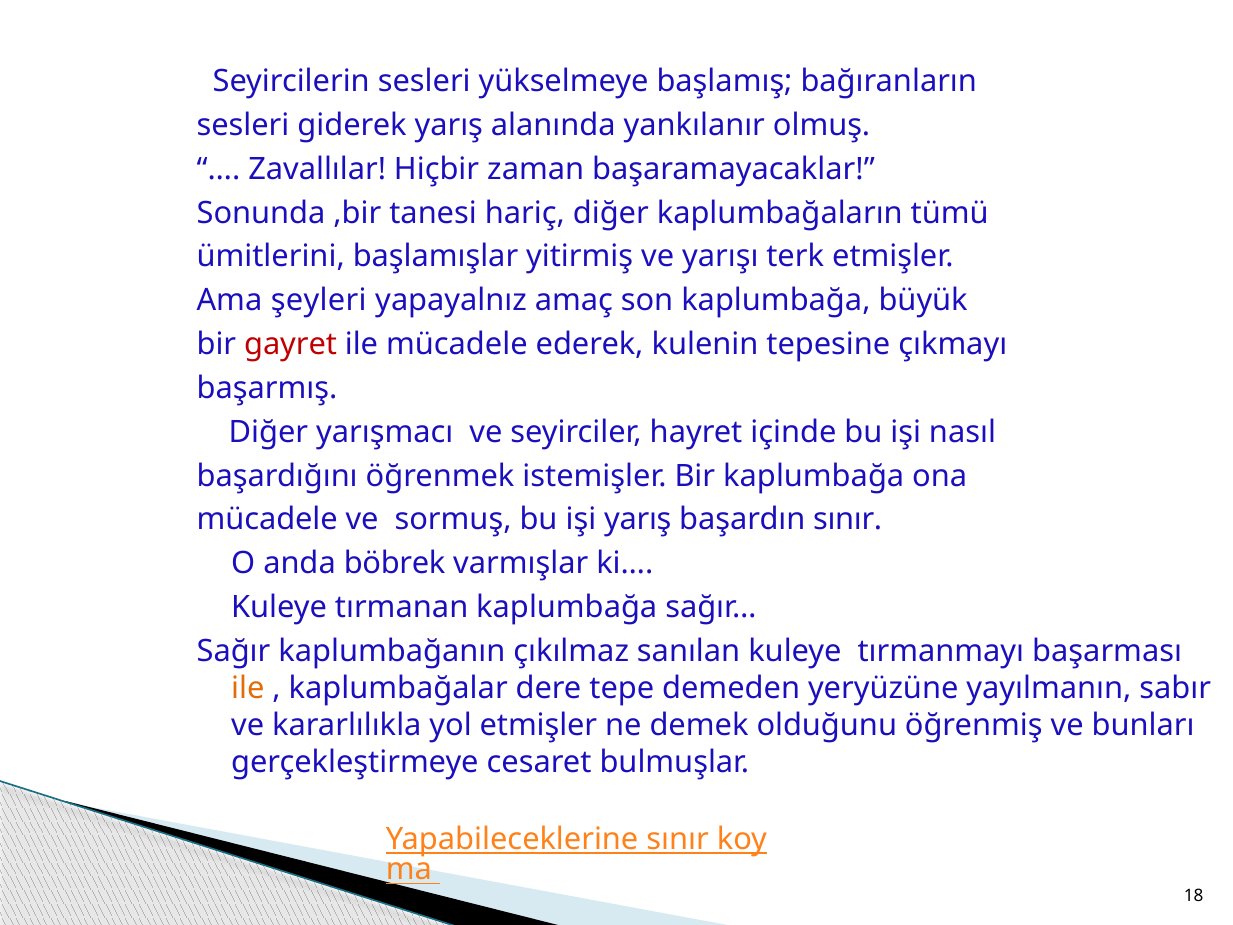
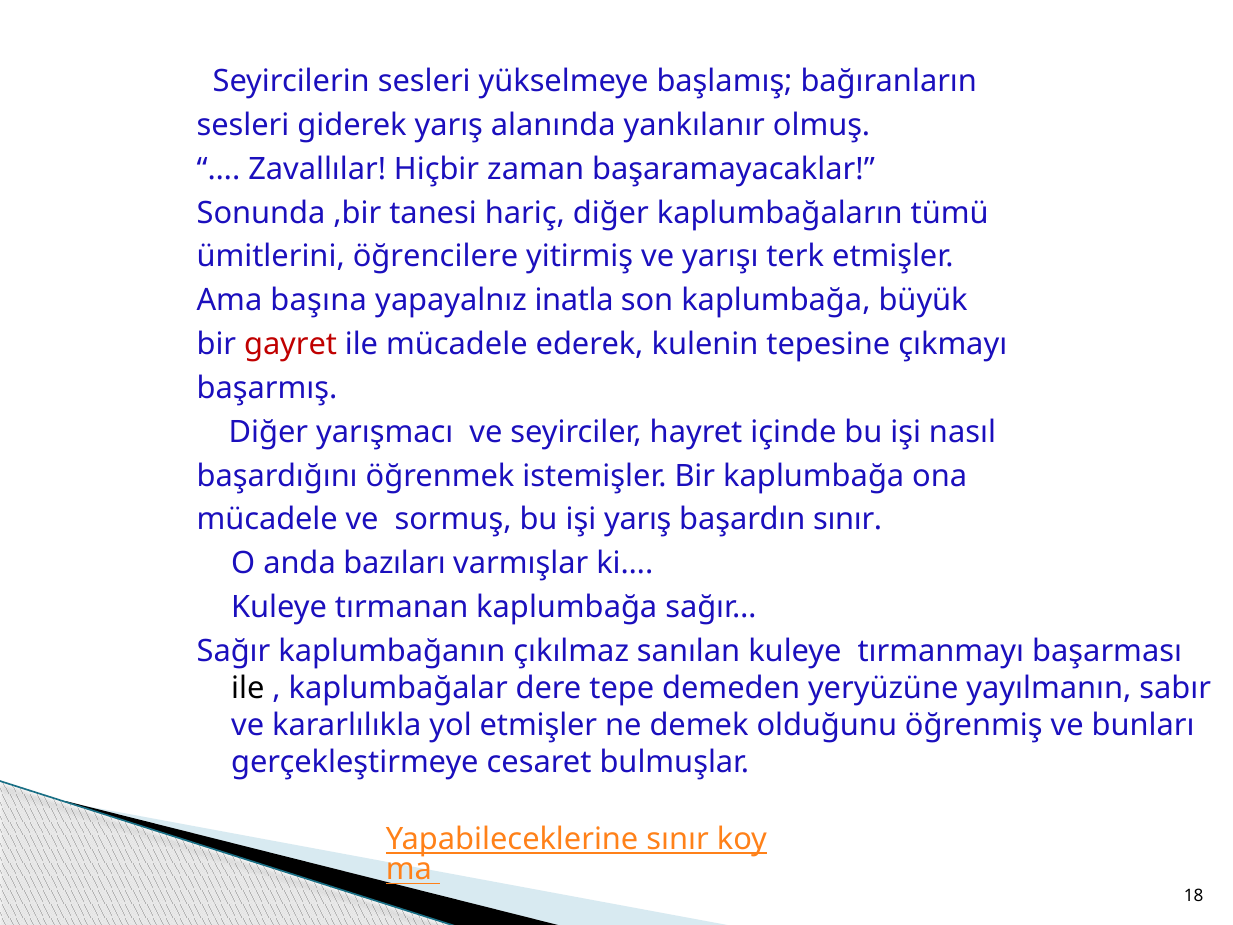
başlamışlar: başlamışlar -> öğrencilere
şeyleri: şeyleri -> başına
amaç: amaç -> inatla
böbrek: böbrek -> bazıları
ile at (248, 688) colour: orange -> black
